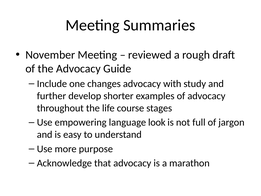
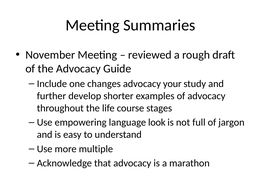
with: with -> your
purpose: purpose -> multiple
